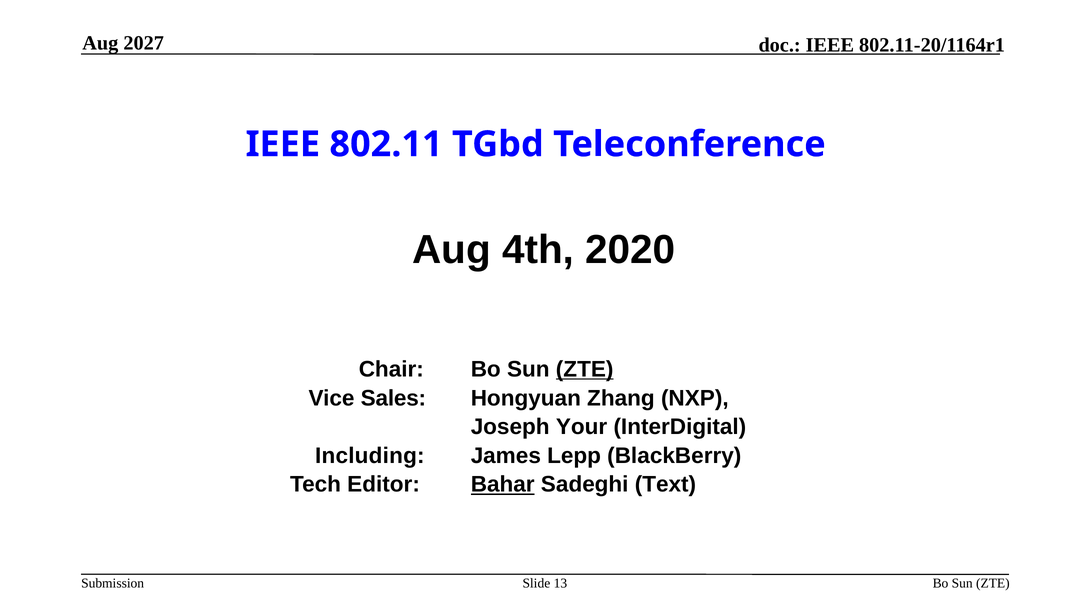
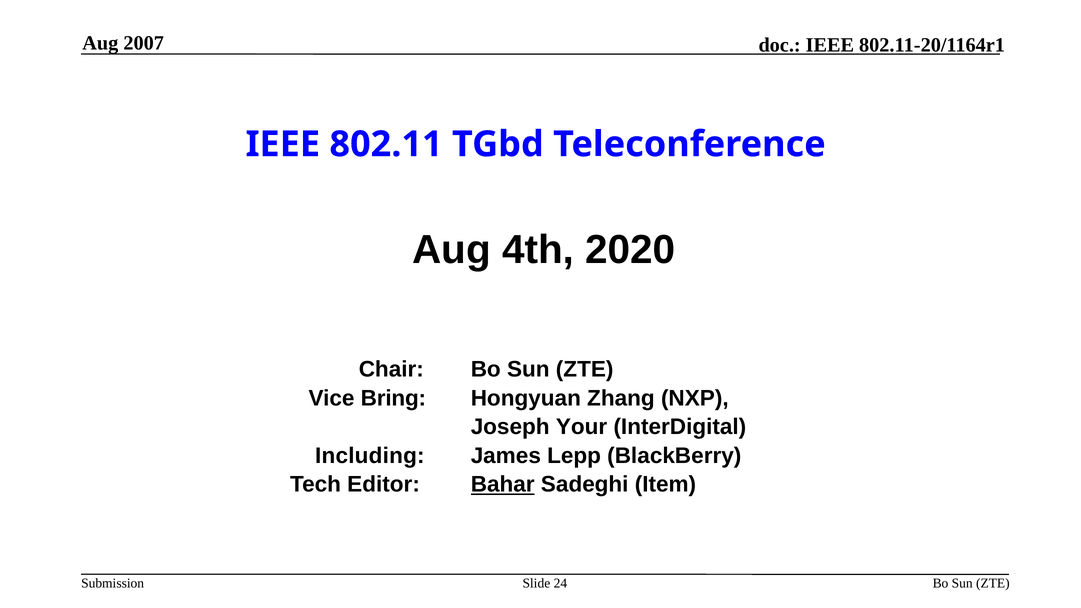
2027: 2027 -> 2007
ZTE at (585, 369) underline: present -> none
Sales: Sales -> Bring
Text: Text -> Item
13: 13 -> 24
